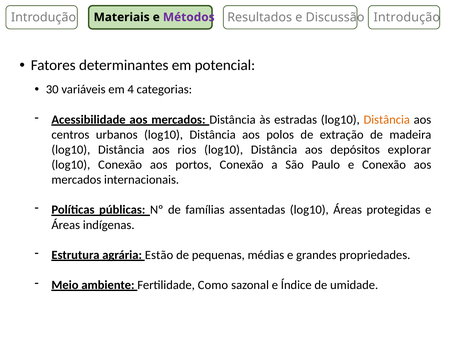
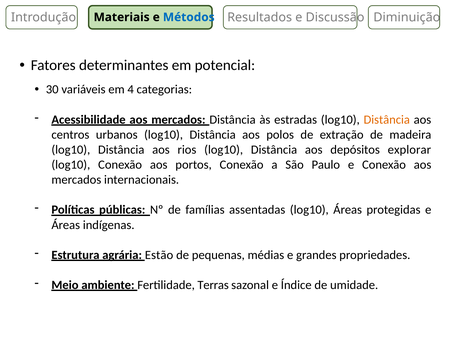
Discussão Introdução: Introdução -> Diminuição
Métodos colour: purple -> blue
Como: Como -> Terras
